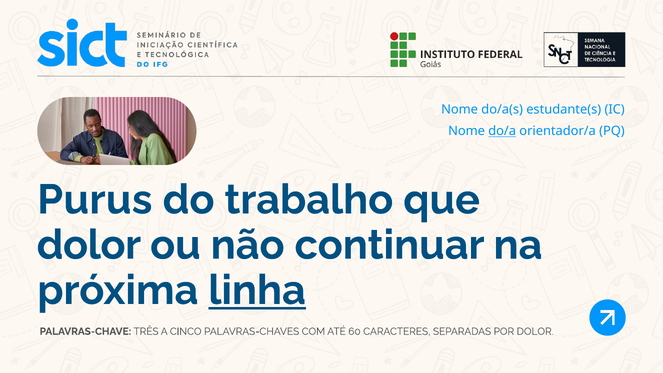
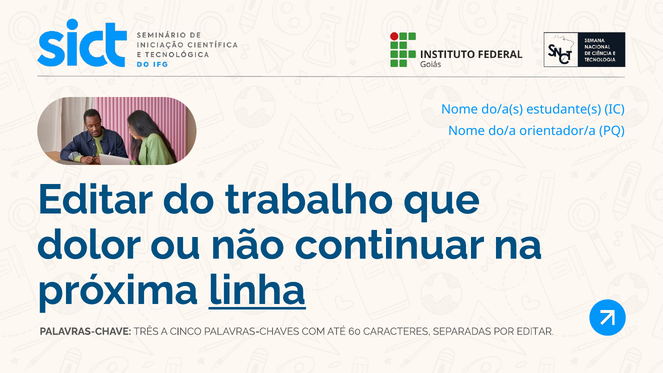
do/a underline: present -> none
Purus at (95, 200): Purus -> Editar
POR DOLOR: DOLOR -> EDITAR
